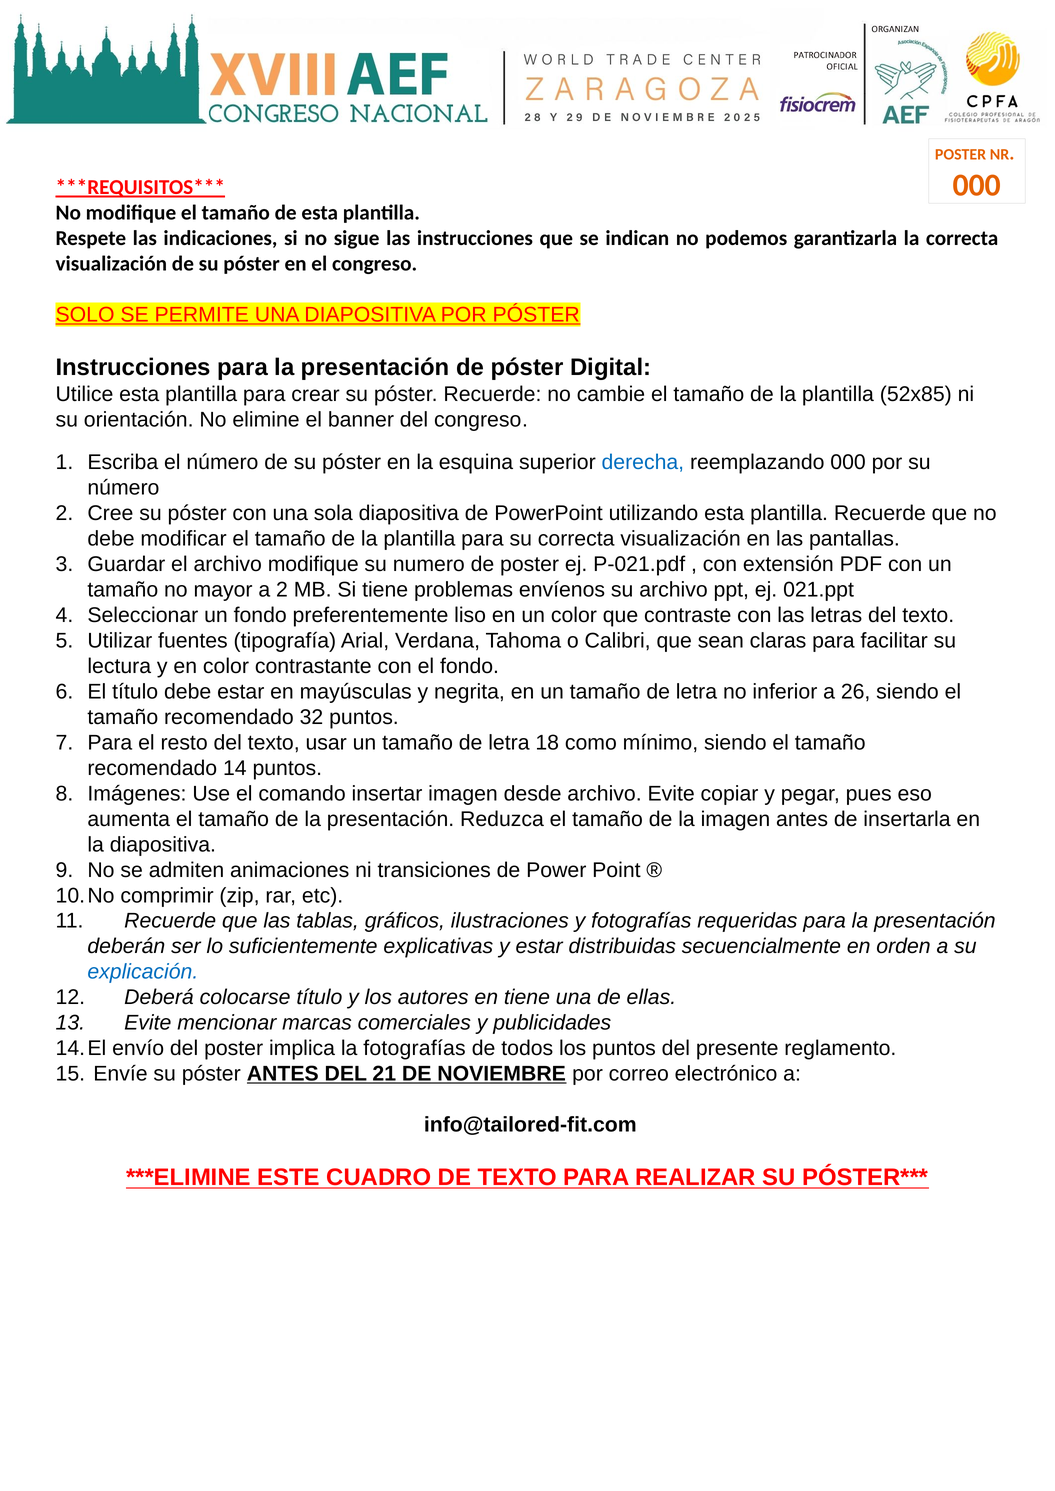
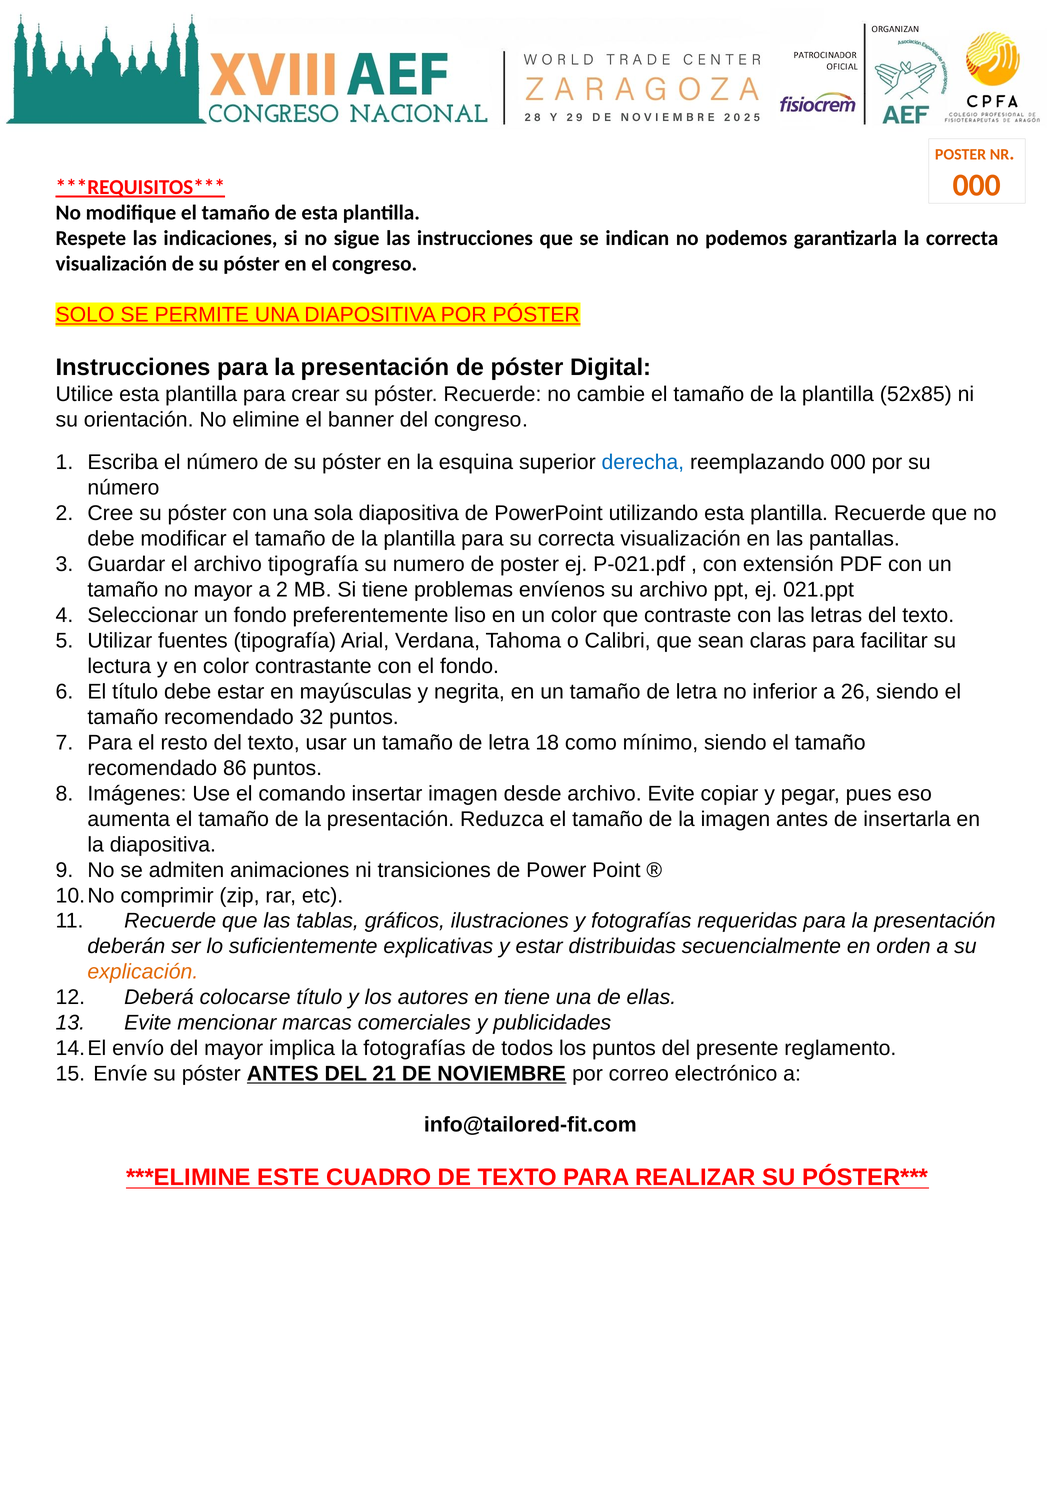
archivo modifique: modifique -> tipografía
14: 14 -> 86
explicación colour: blue -> orange
del poster: poster -> mayor
